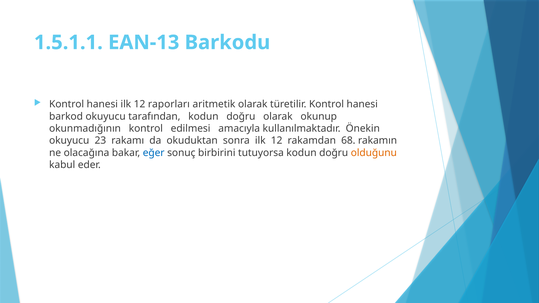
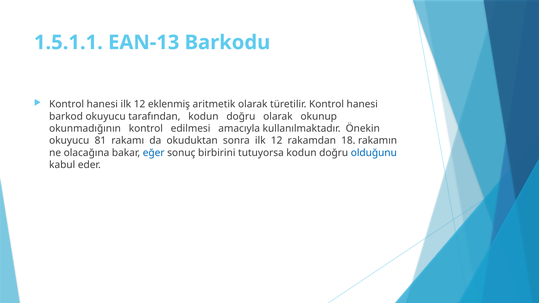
raporları: raporları -> eklenmiş
23: 23 -> 81
68: 68 -> 18
olduğunu colour: orange -> blue
